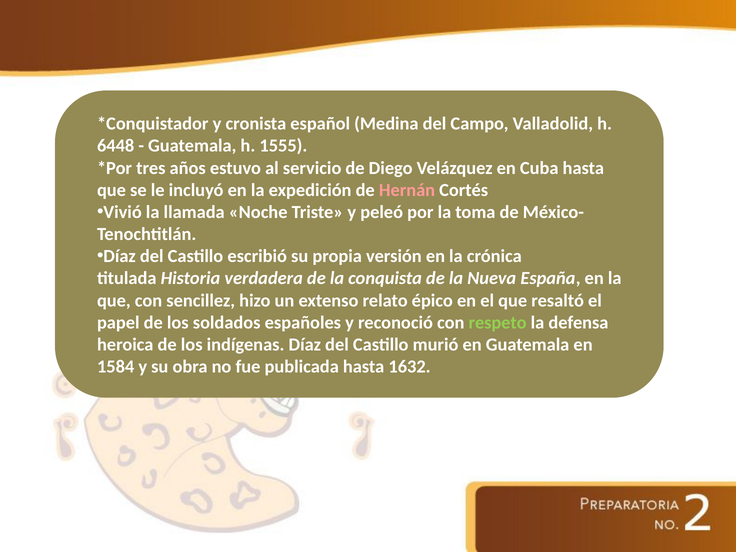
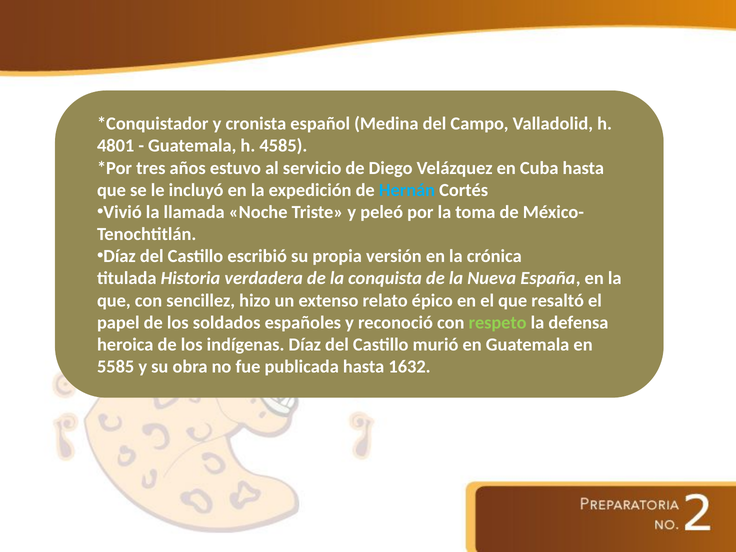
6448: 6448 -> 4801
1555: 1555 -> 4585
Hernán colour: pink -> light blue
1584: 1584 -> 5585
